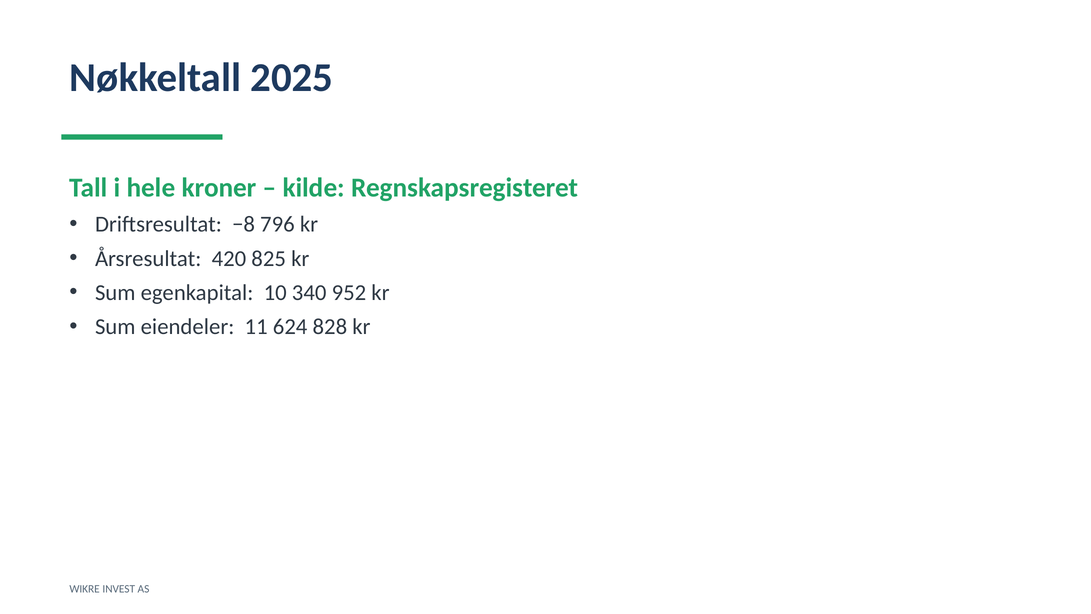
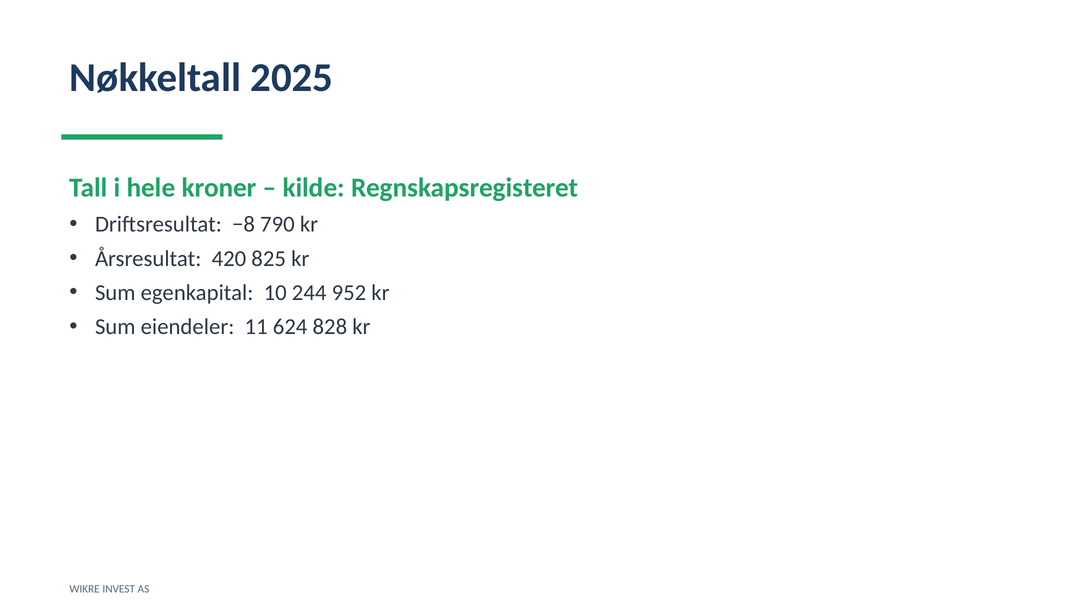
796: 796 -> 790
340: 340 -> 244
